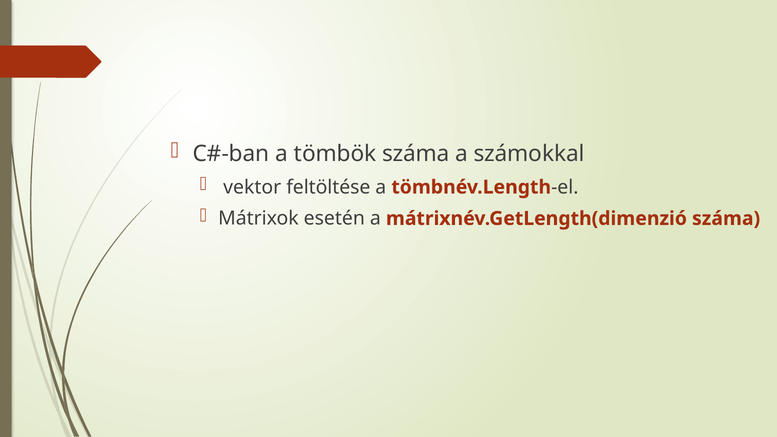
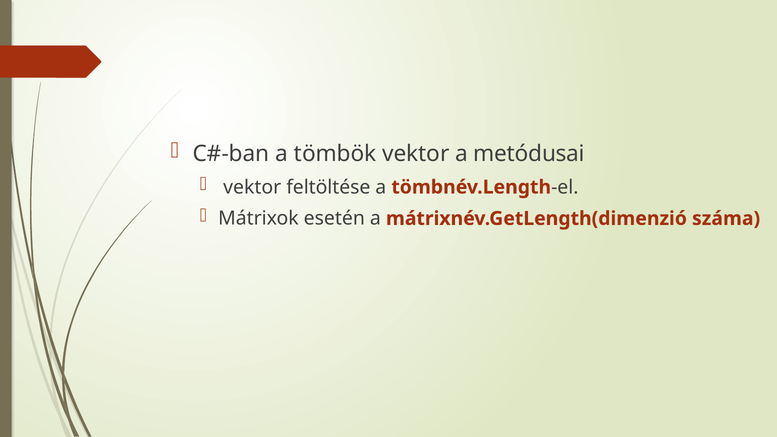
tömbök száma: száma -> vektor
számokkal: számokkal -> metódusai
